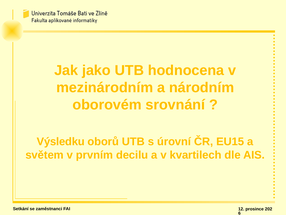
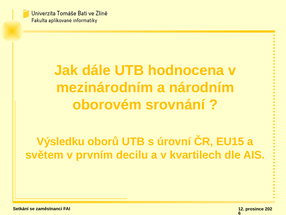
jako: jako -> dále
